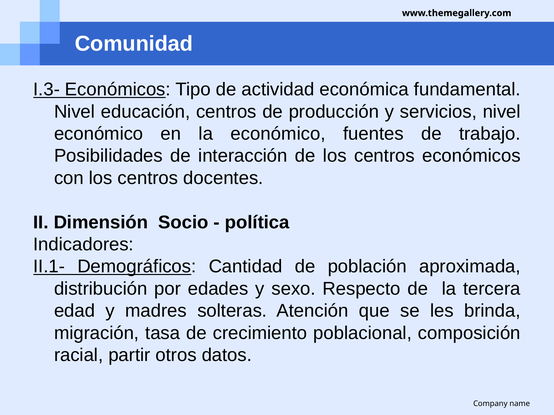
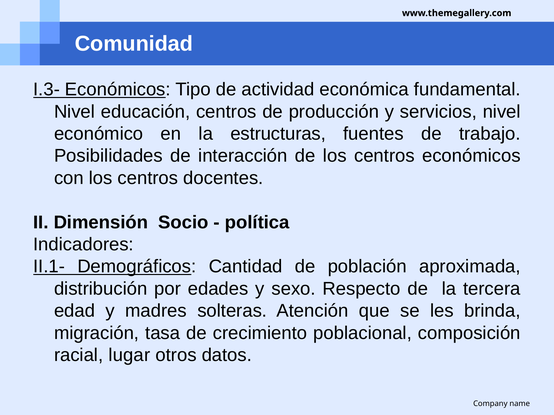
la económico: económico -> estructuras
partir: partir -> lugar
